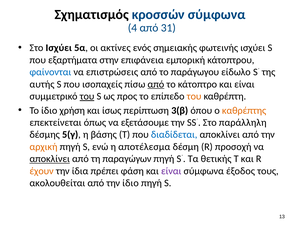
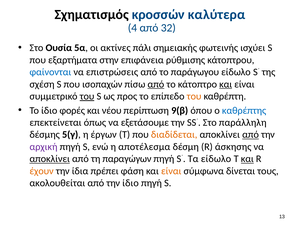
κροσσών σύμφωνα: σύμφωνα -> καλύτερα
31: 31 -> 32
Στο Ισχύει: Ισχύει -> Ουσία
ενός: ενός -> πάλι
εμπορική: εμπορική -> ρύθμισης
αυτής: αυτής -> σχέση
ισοπαχείς: ισοπαχείς -> ισοπαχών
και at (226, 84) underline: none -> present
χρήση: χρήση -> φορές
ίσως: ίσως -> νέου
3(β: 3(β -> 9(β
καθρέπτης colour: orange -> blue
βάσης: βάσης -> έργων
διαδίδεται colour: blue -> orange
από at (251, 135) underline: none -> present
αρχική colour: orange -> purple
προσοχή: προσοχή -> άσκησης
Τα θετικής: θετικής -> είδωλο
και at (247, 159) underline: none -> present
είναι at (171, 171) colour: purple -> orange
έξοδος: έξοδος -> δίνεται
